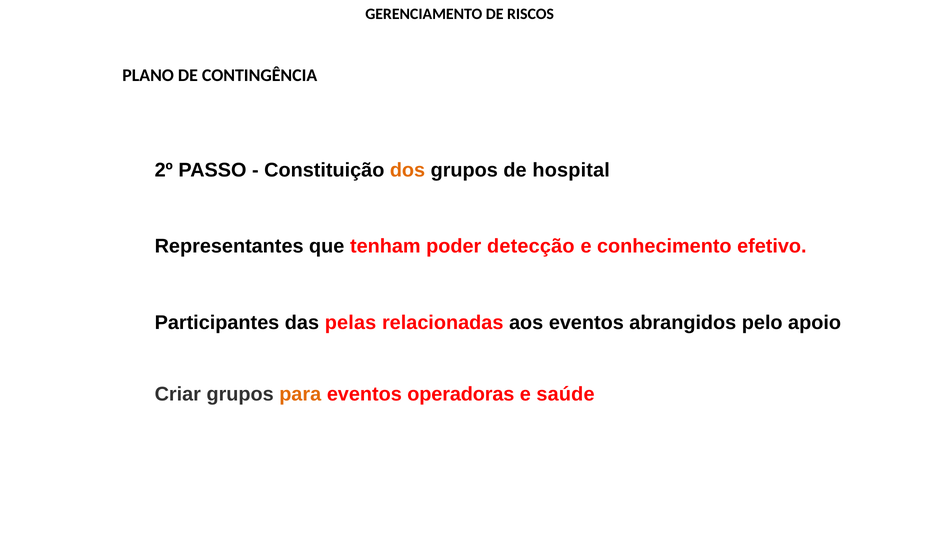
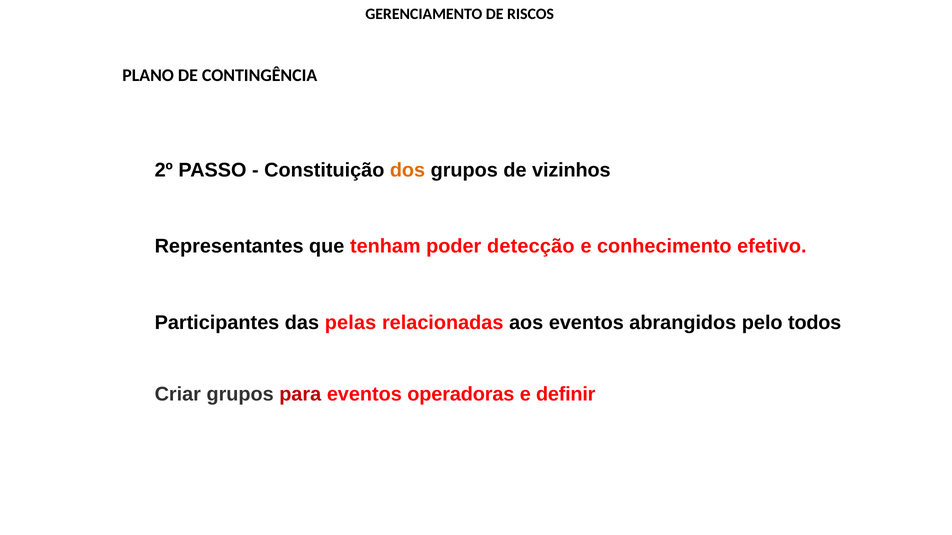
hospital: hospital -> vizinhos
apoio: apoio -> todos
para colour: orange -> red
saúde: saúde -> definir
